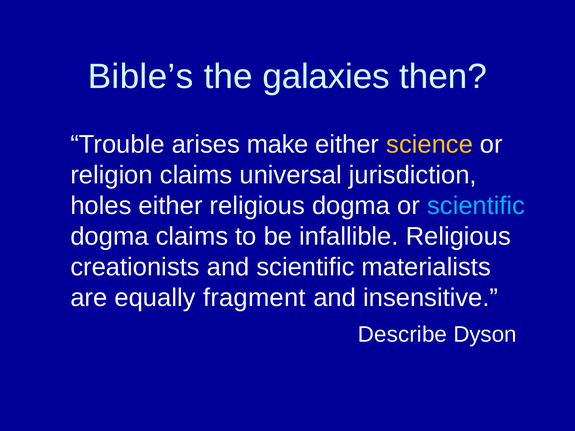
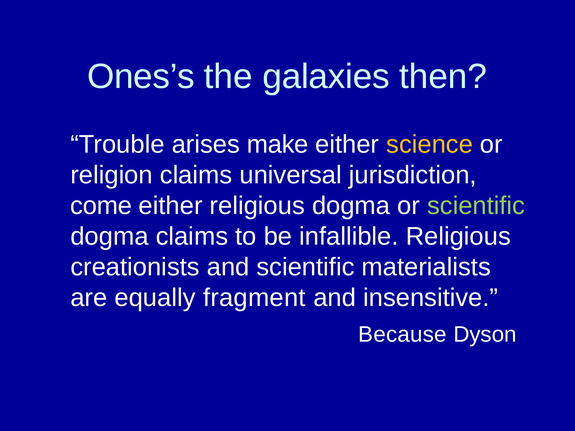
Bible’s: Bible’s -> Ones’s
holes: holes -> come
scientific at (476, 206) colour: light blue -> light green
Describe: Describe -> Because
